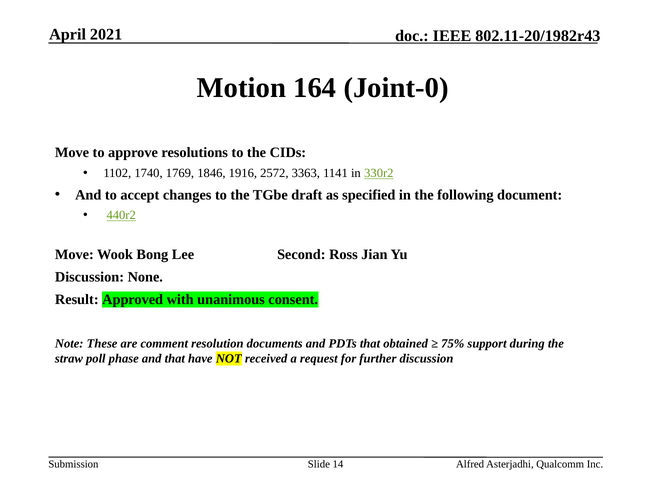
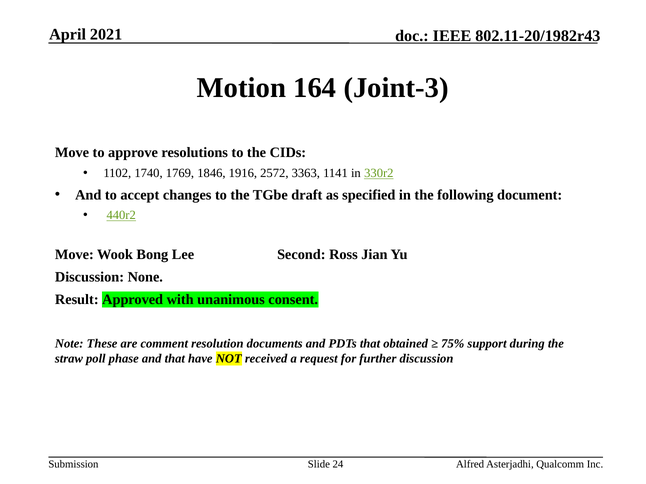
Joint-0: Joint-0 -> Joint-3
14: 14 -> 24
